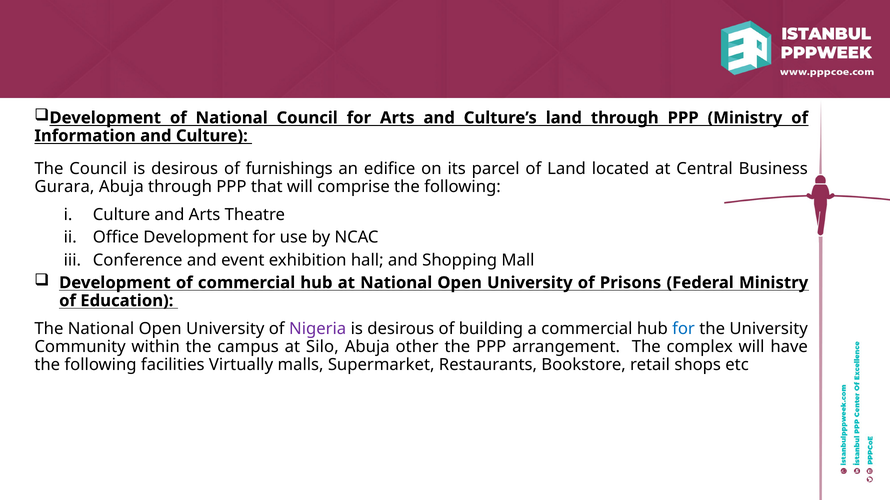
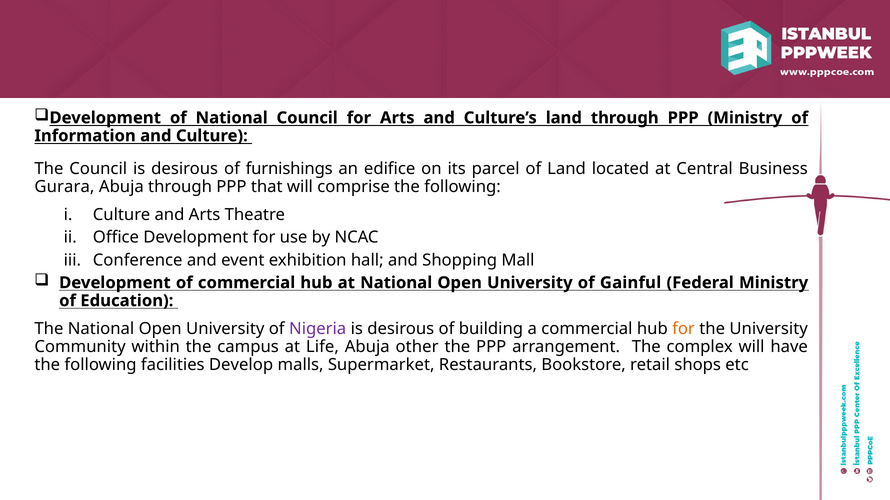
Prisons: Prisons -> Gainful
for at (684, 329) colour: blue -> orange
Silo: Silo -> Life
Virtually: Virtually -> Develop
